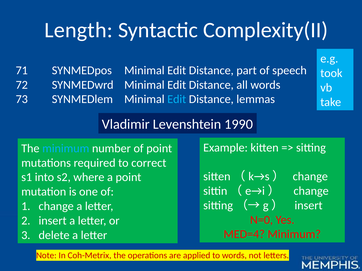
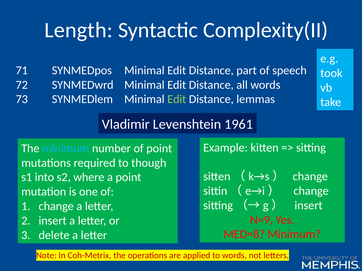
Edit at (177, 99) colour: light blue -> light green
1990: 1990 -> 1961
correct: correct -> though
N=0: N=0 -> N=9
MED=4: MED=4 -> MED=8
